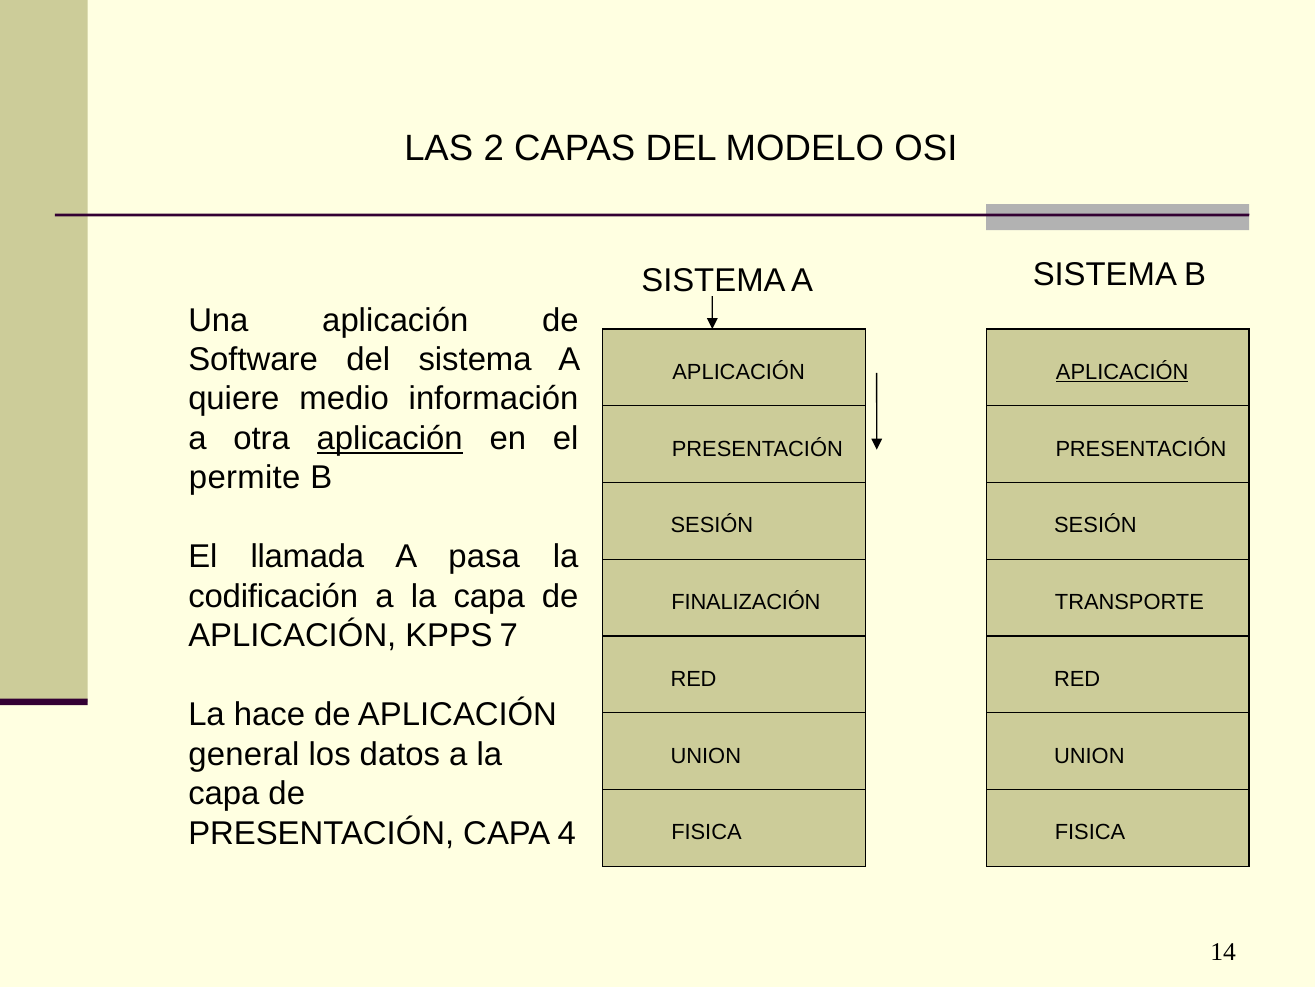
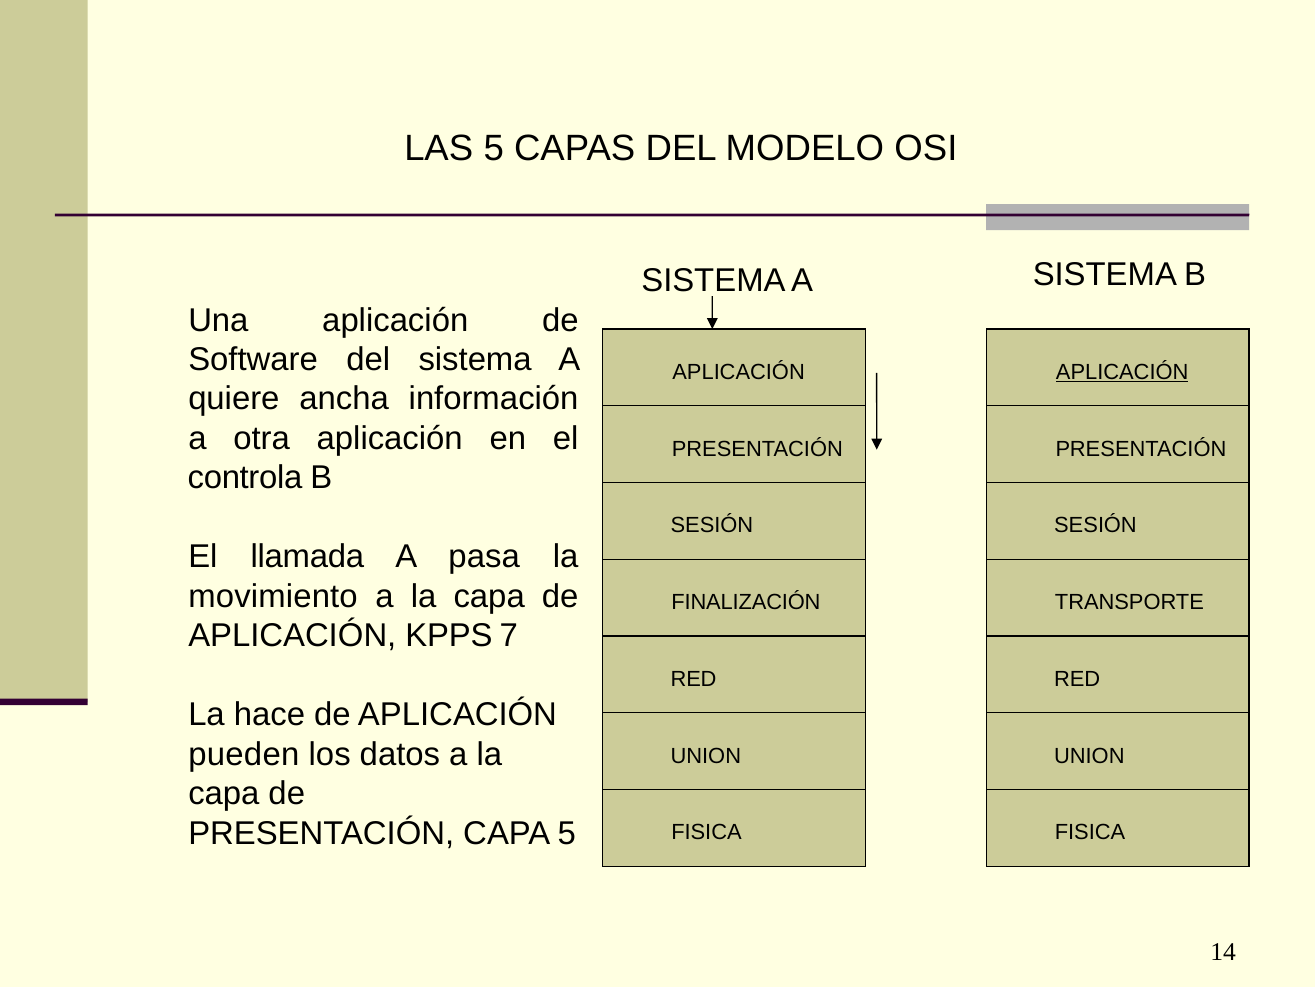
LAS 2: 2 -> 5
medio: medio -> ancha
aplicación at (390, 438) underline: present -> none
permite: permite -> controla
codificación: codificación -> movimiento
general: general -> pueden
CAPA 4: 4 -> 5
